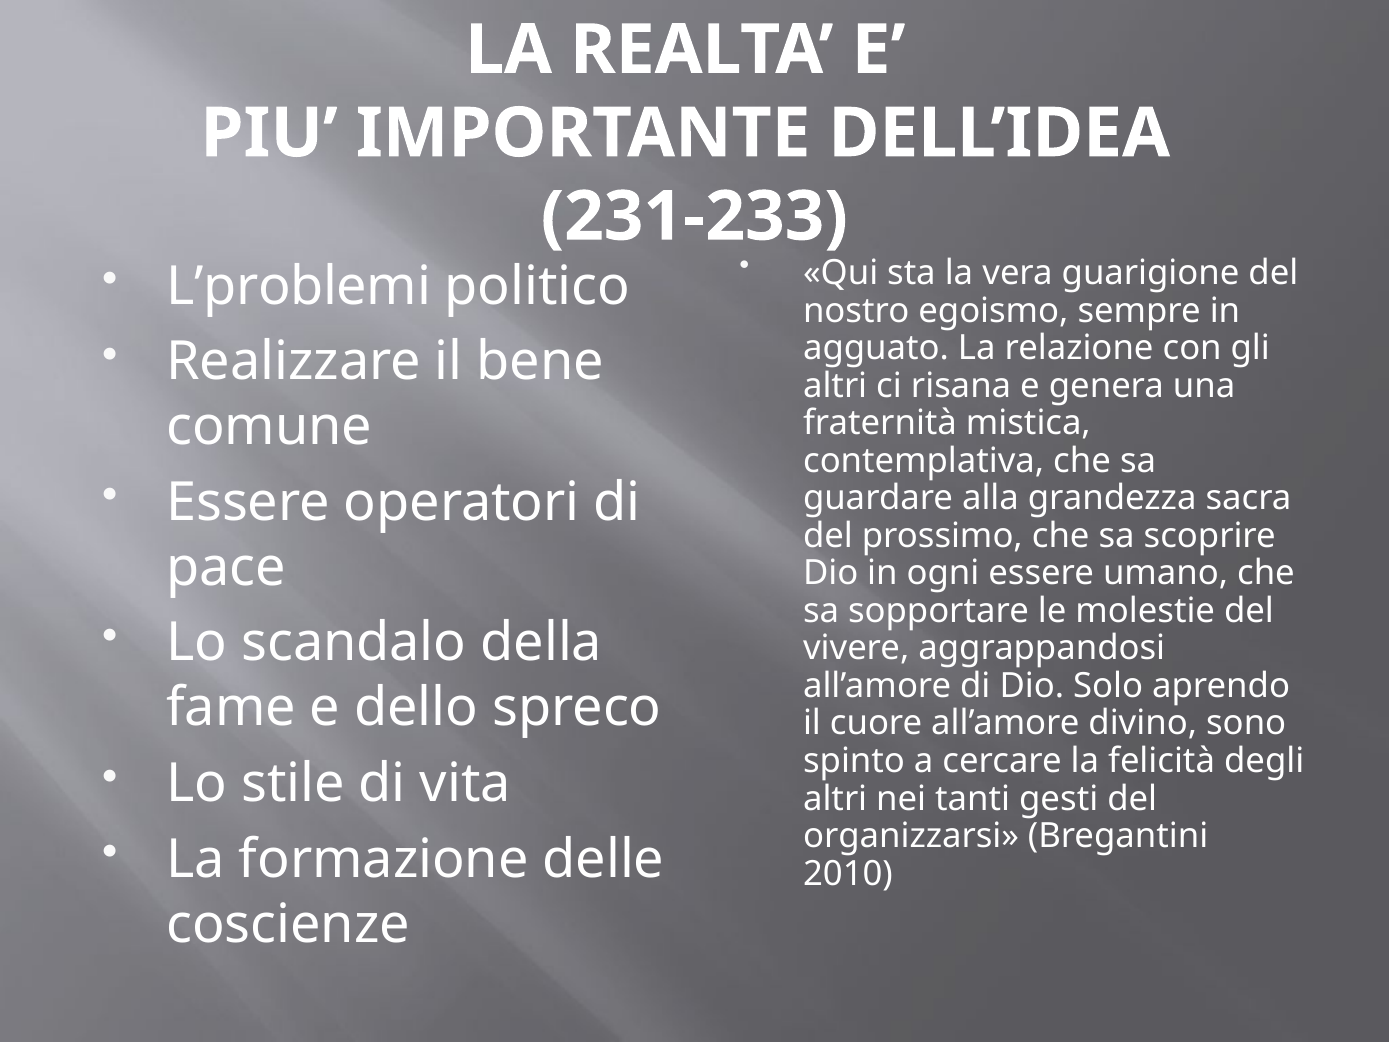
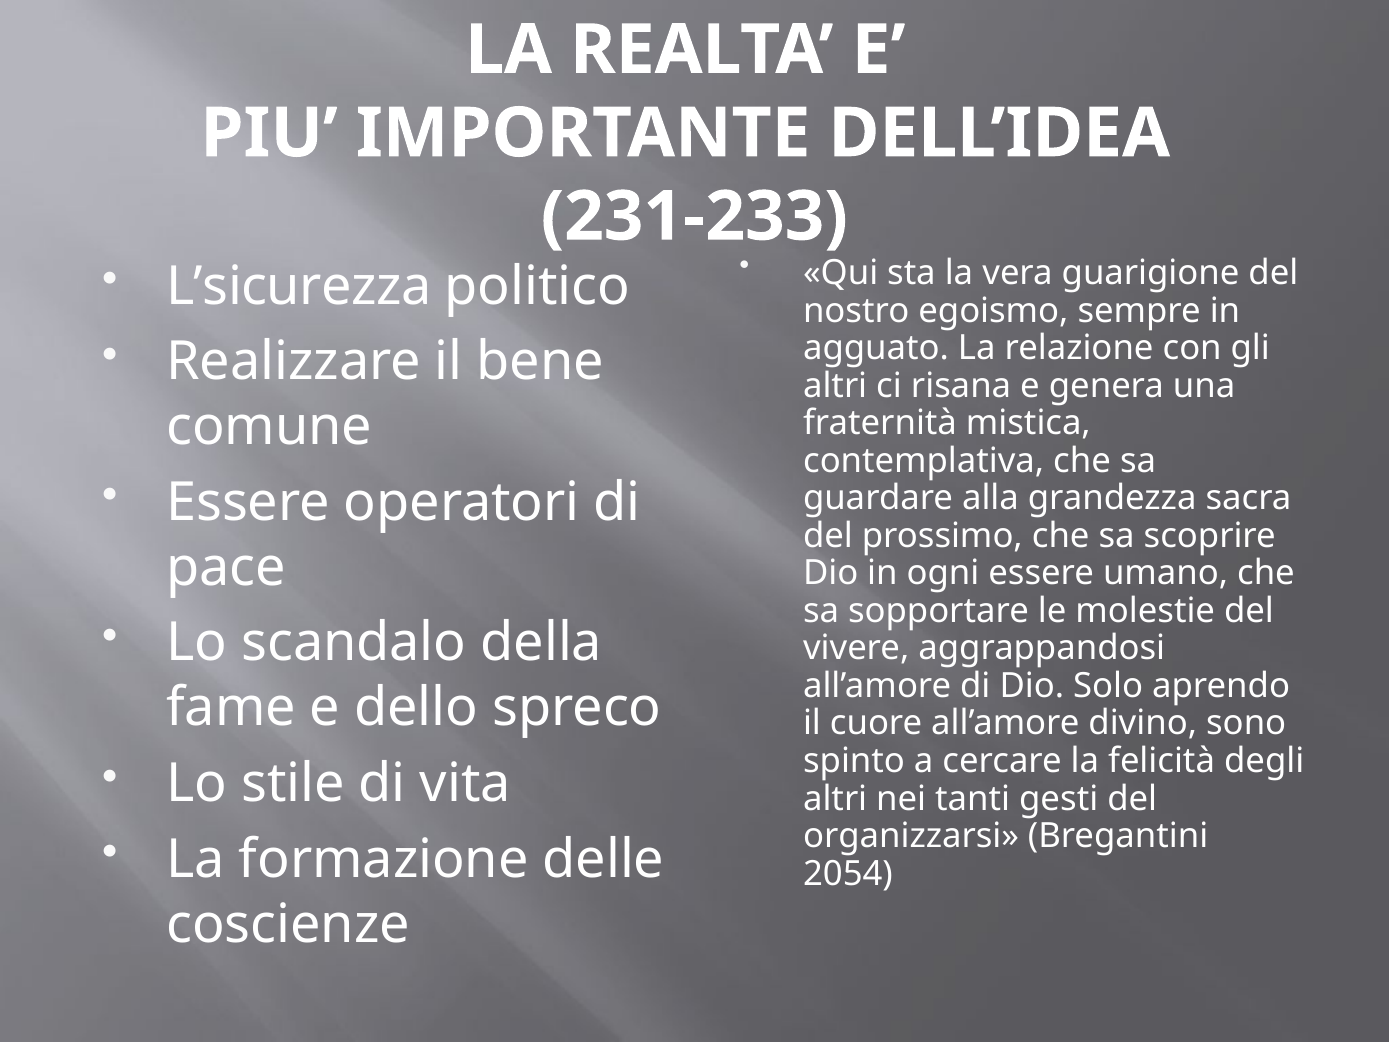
L’problemi: L’problemi -> L’sicurezza
2010: 2010 -> 2054
